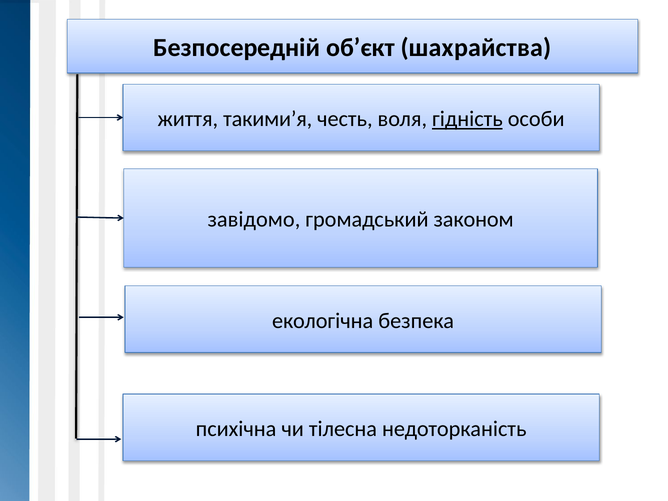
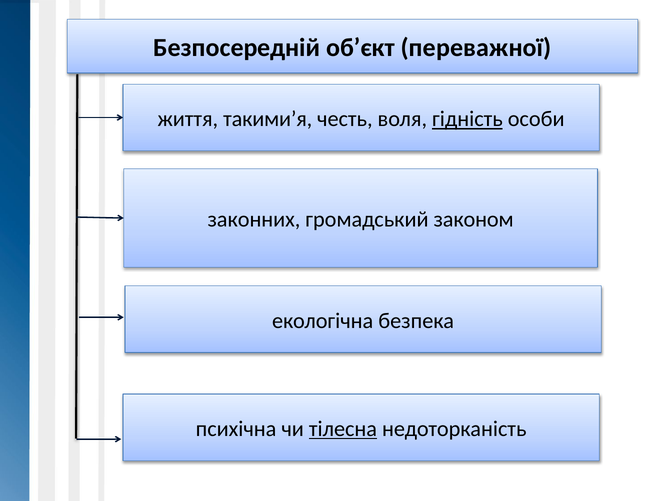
шахрайства: шахрайства -> переважної
завідомо: завідомо -> законних
тілесна underline: none -> present
